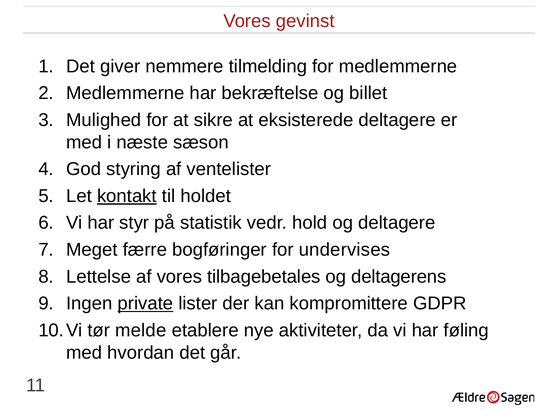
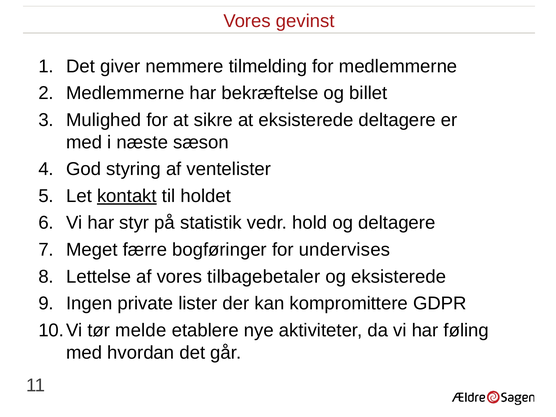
tilbagebetales: tilbagebetales -> tilbagebetaler
og deltagerens: deltagerens -> eksisterede
private underline: present -> none
